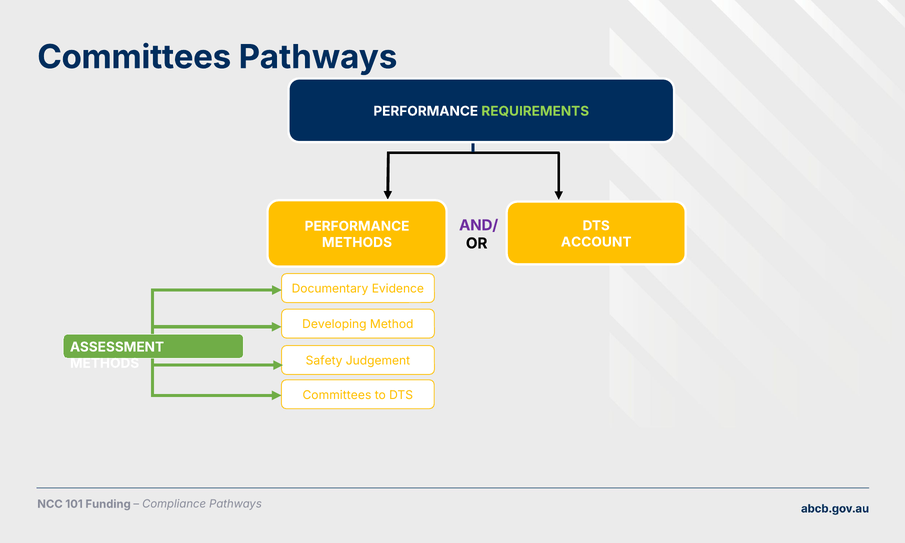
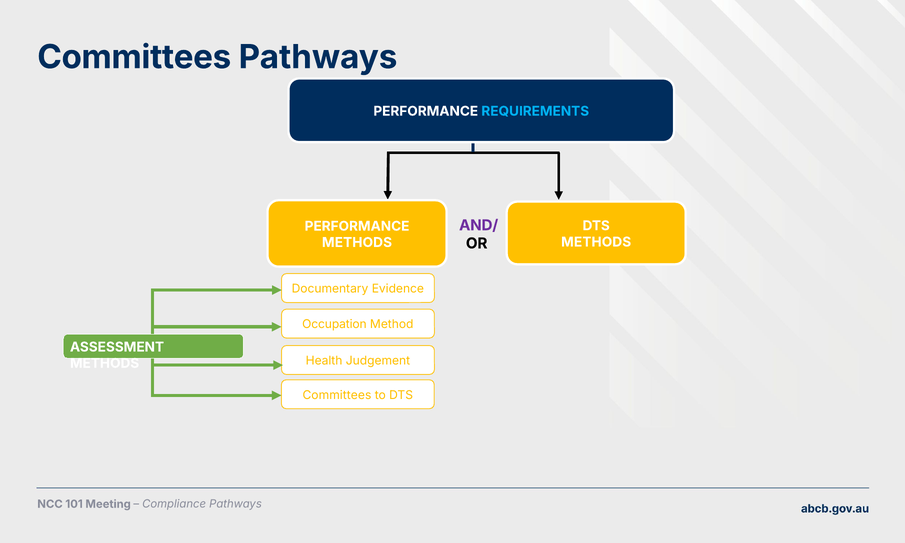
REQUIREMENTS colour: light green -> light blue
ACCOUNT at (596, 242): ACCOUNT -> METHODS
Developing: Developing -> Occupation
Safety: Safety -> Health
Funding: Funding -> Meeting
